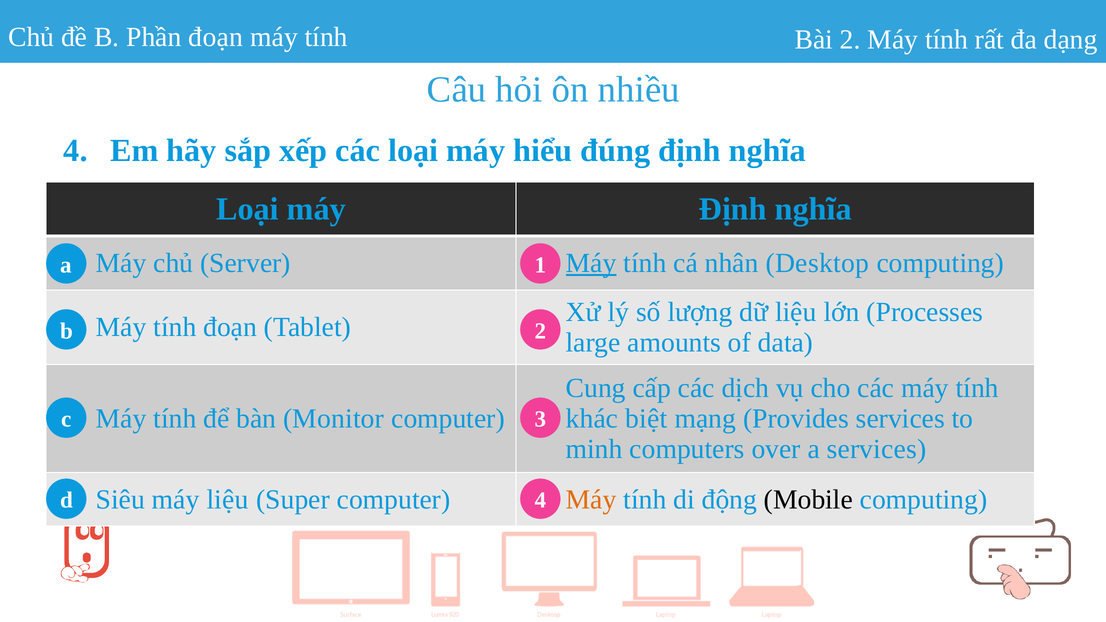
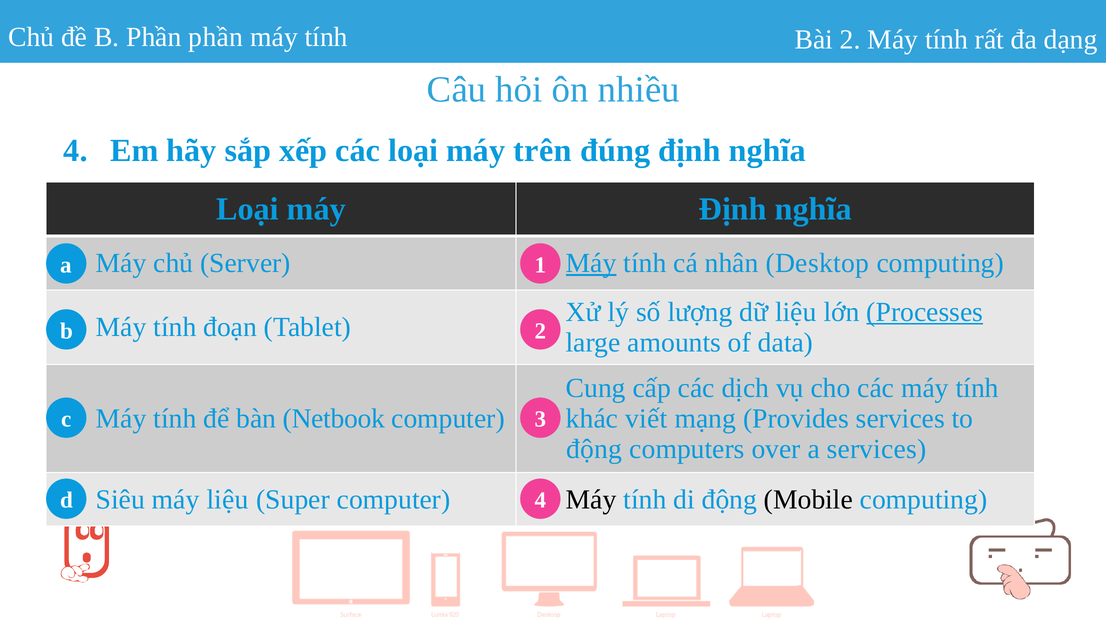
Phần đoạn: đoạn -> phần
hiểu: hiểu -> trên
Processes underline: none -> present
Monitor: Monitor -> Netbook
biệt: biệt -> viết
minh at (594, 449): minh -> động
Máy at (591, 500) colour: orange -> black
